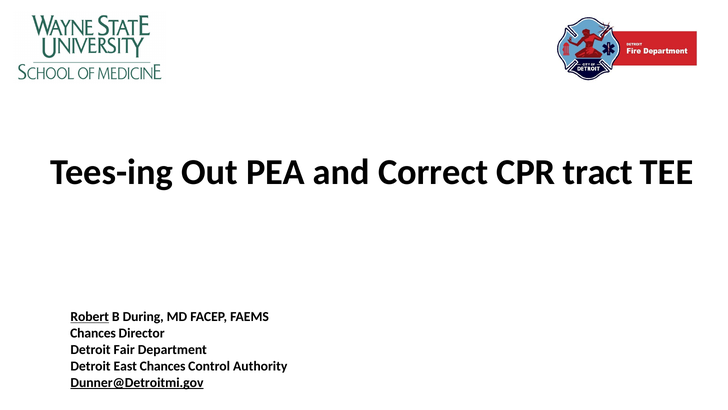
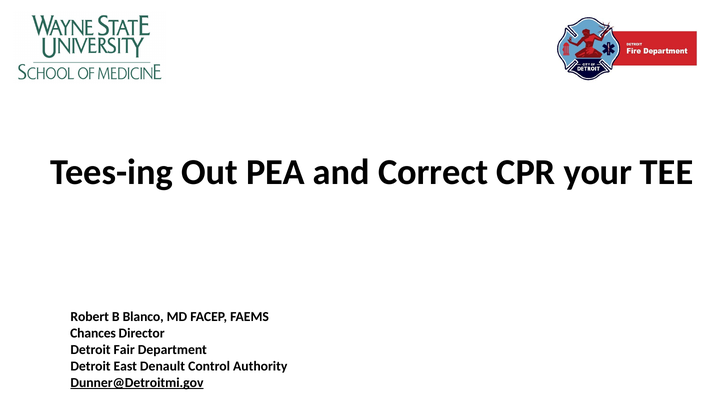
tract: tract -> your
Robert underline: present -> none
During: During -> Blanco
East Chances: Chances -> Denault
